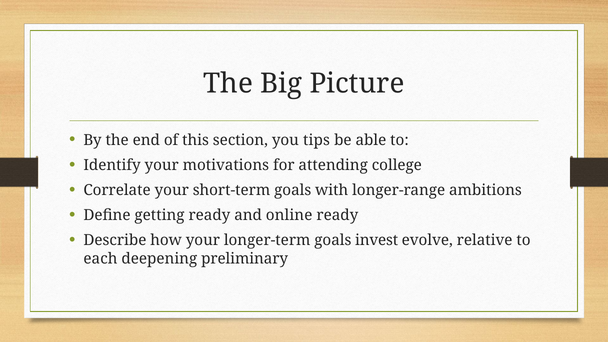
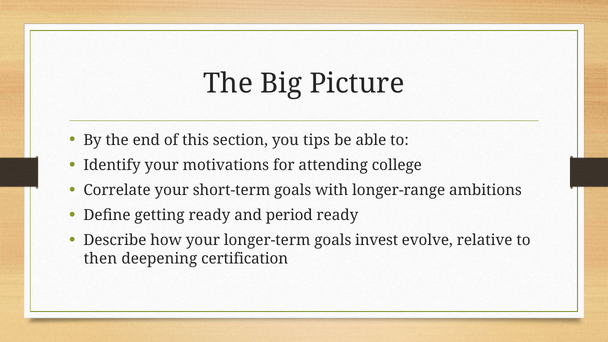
online: online -> period
each: each -> then
preliminary: preliminary -> certification
